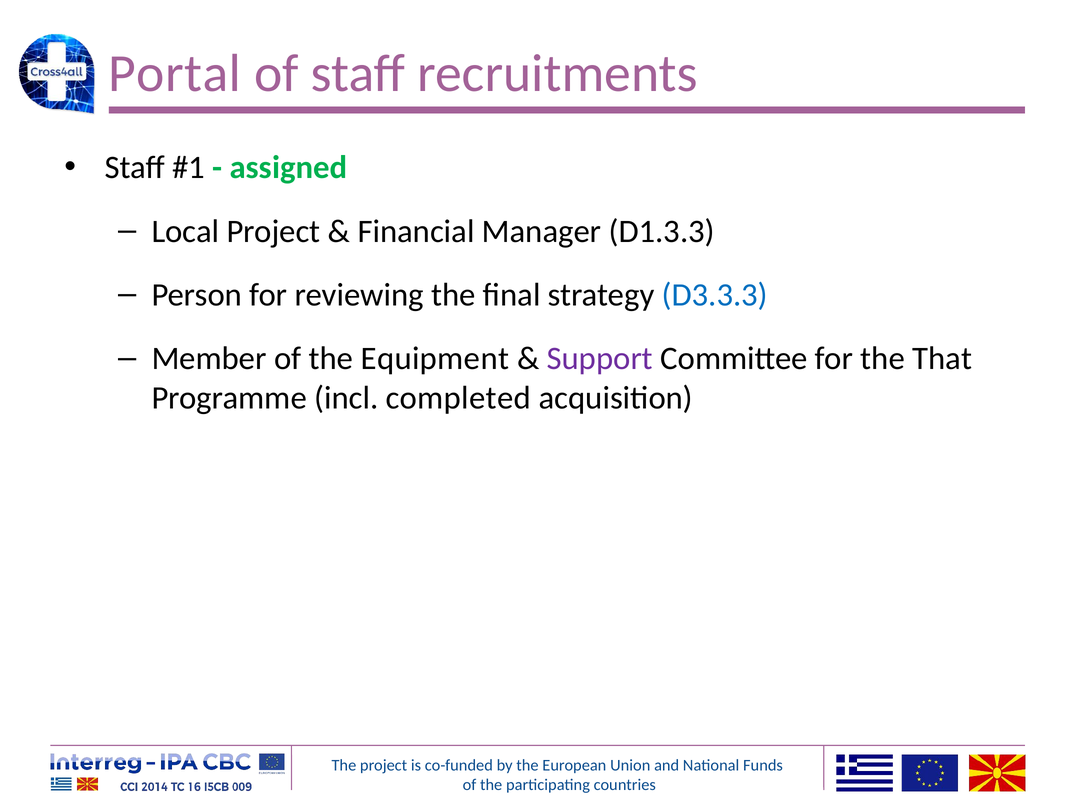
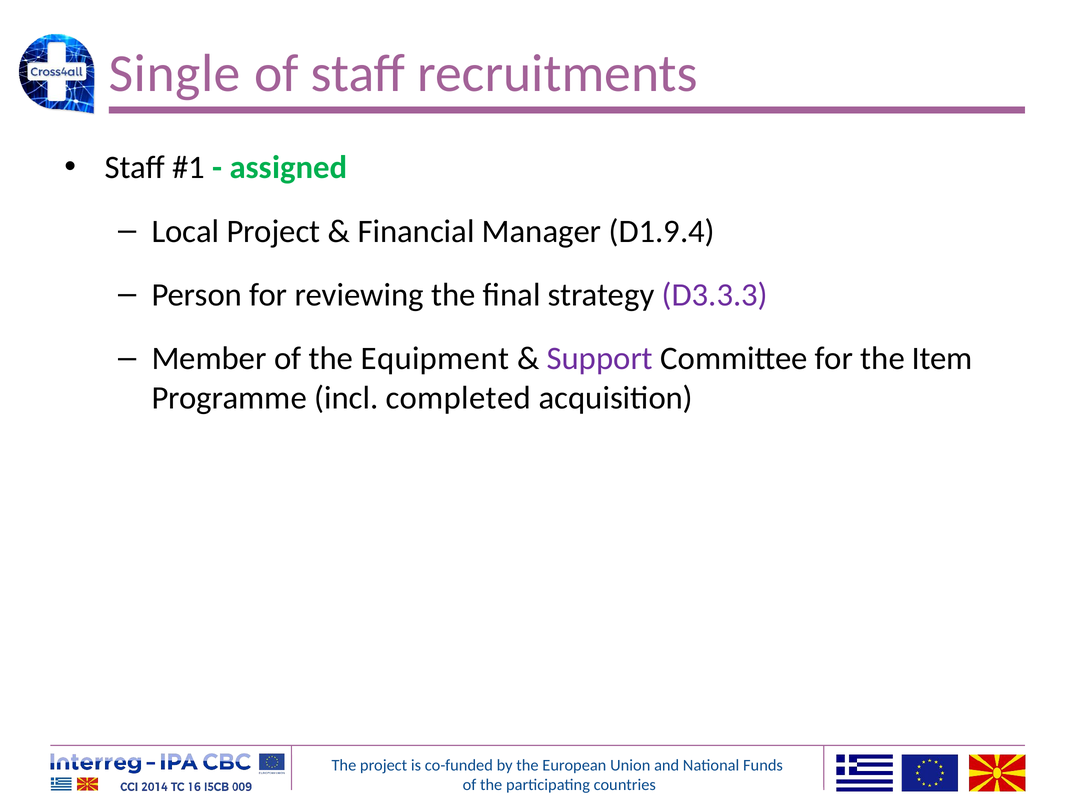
Portal: Portal -> Single
D1.3.3: D1.3.3 -> D1.9.4
D3.3.3 colour: blue -> purple
That: That -> Item
